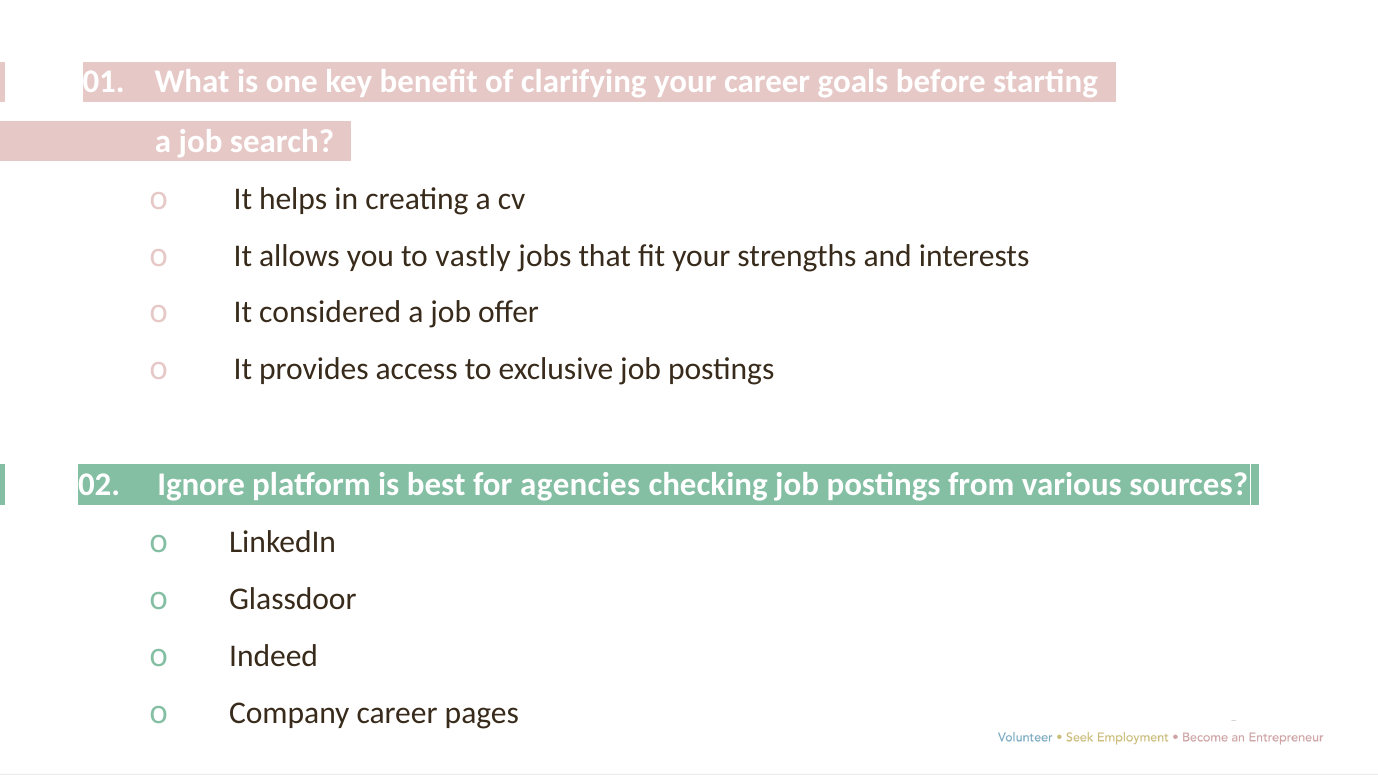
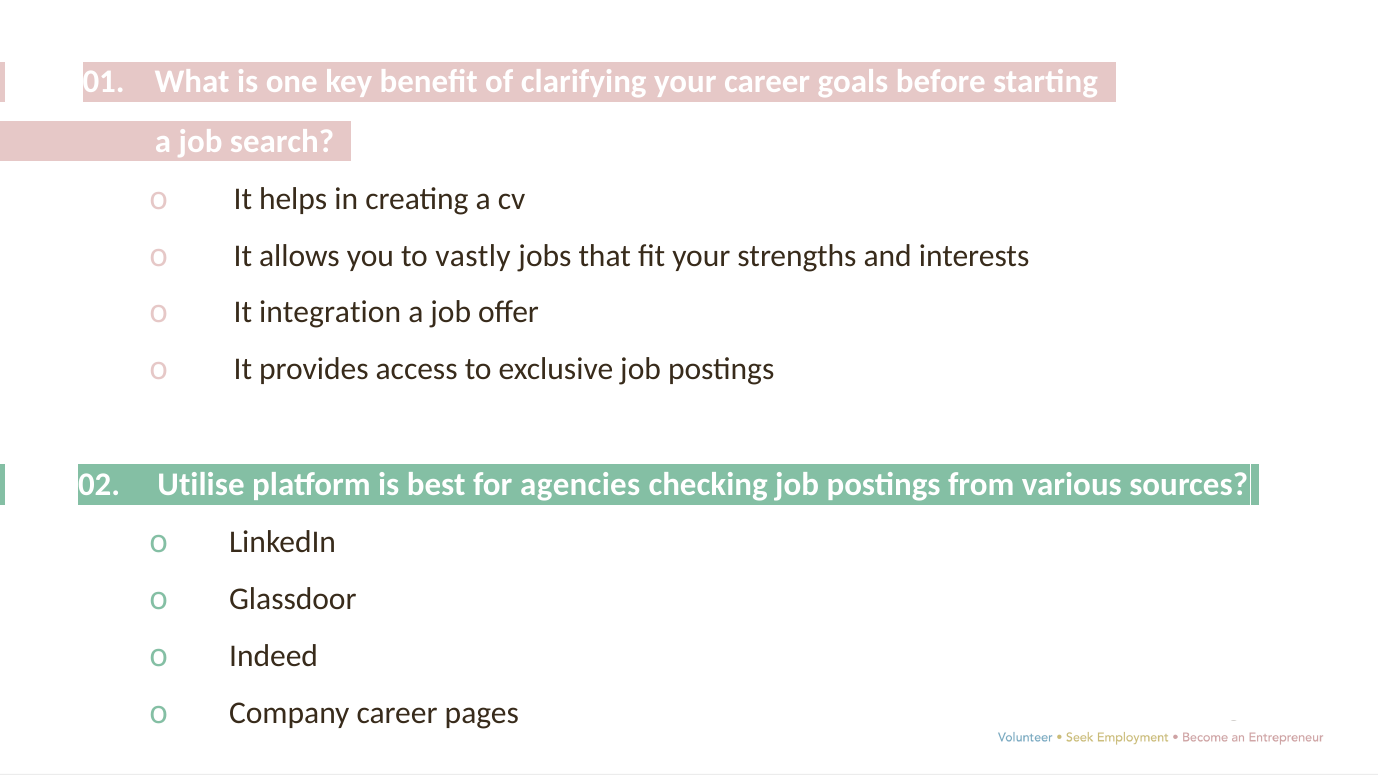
considered: considered -> integration
Ignore: Ignore -> Utilise
